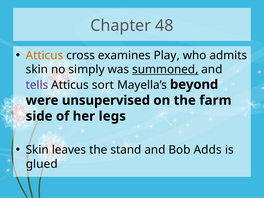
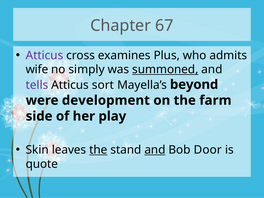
48: 48 -> 67
Atticus at (44, 55) colour: orange -> purple
Play: Play -> Plus
skin at (37, 69): skin -> wife
unsupervised: unsupervised -> development
legs: legs -> play
the at (98, 150) underline: none -> present
and at (155, 150) underline: none -> present
Adds: Adds -> Door
glued: glued -> quote
